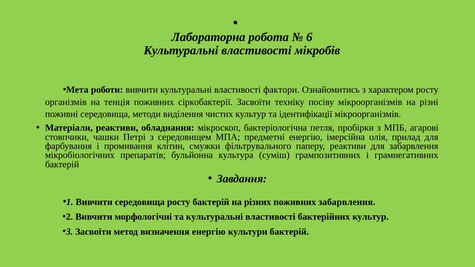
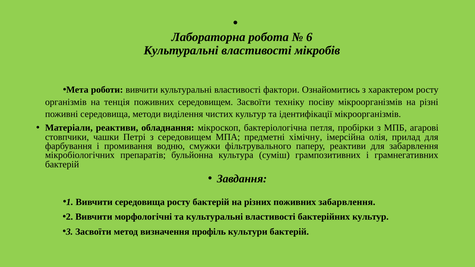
поживних сіркобактерії: сіркобактерії -> середовищем
предметні енергію: енергію -> хімічну
клітин: клітин -> водню
визначення енергію: енергію -> профіль
